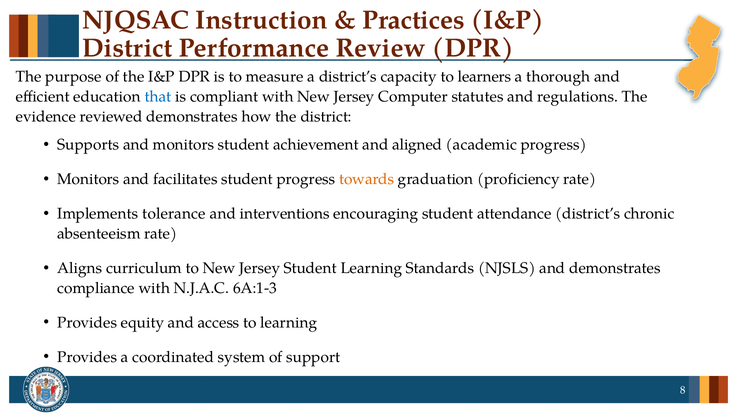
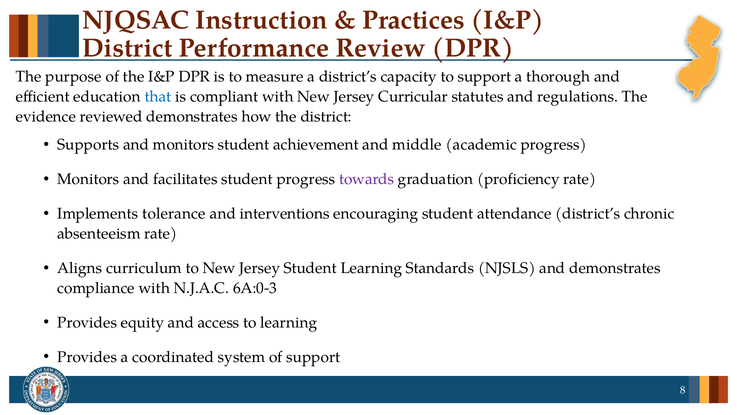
to learners: learners -> support
Computer: Computer -> Curricular
aligned: aligned -> middle
towards colour: orange -> purple
6A:1-3: 6A:1-3 -> 6A:0-3
